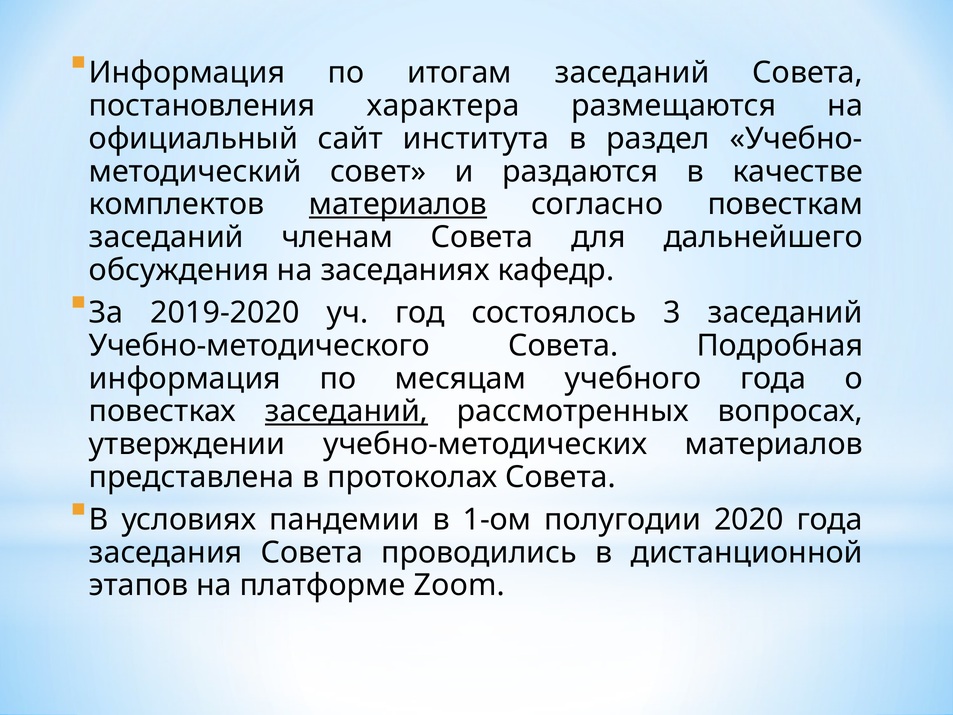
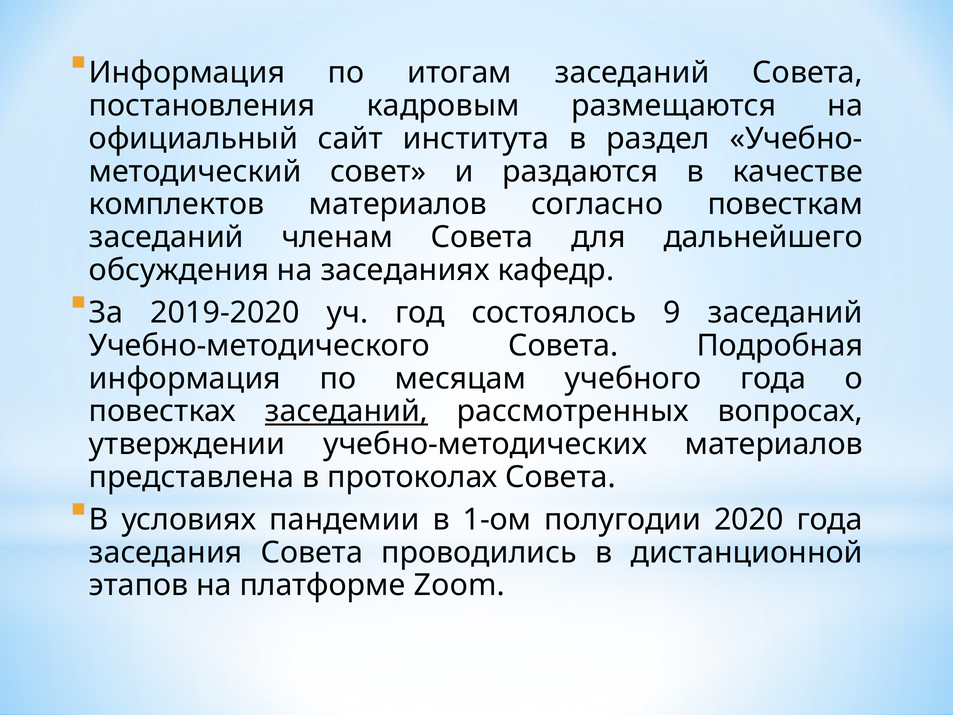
характера: характера -> кадровым
материалов at (398, 204) underline: present -> none
3: 3 -> 9
